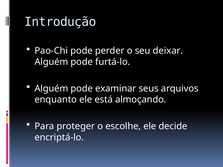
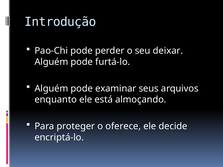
escolhe: escolhe -> oferece
